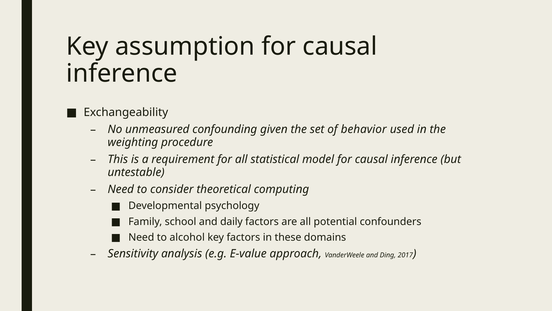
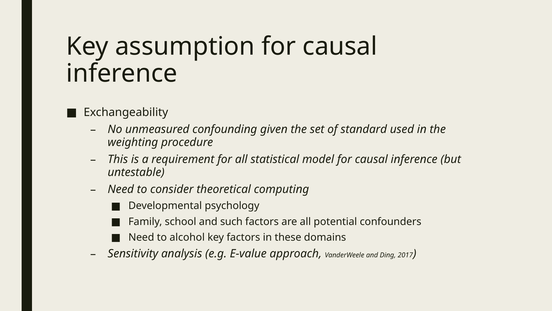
behavior: behavior -> standard
daily: daily -> such
